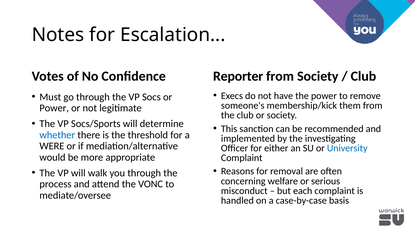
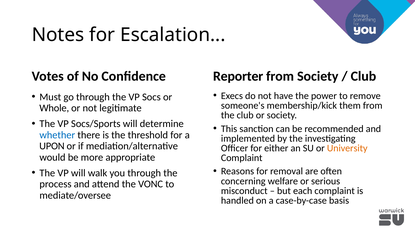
Power at (54, 108): Power -> Whole
WERE: WERE -> UPON
University colour: blue -> orange
